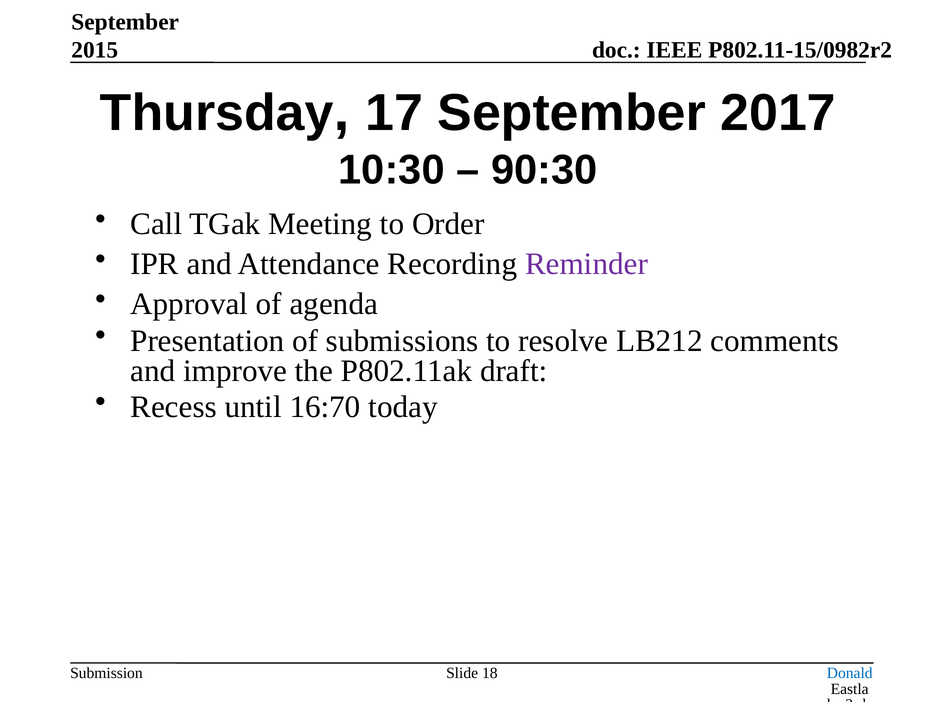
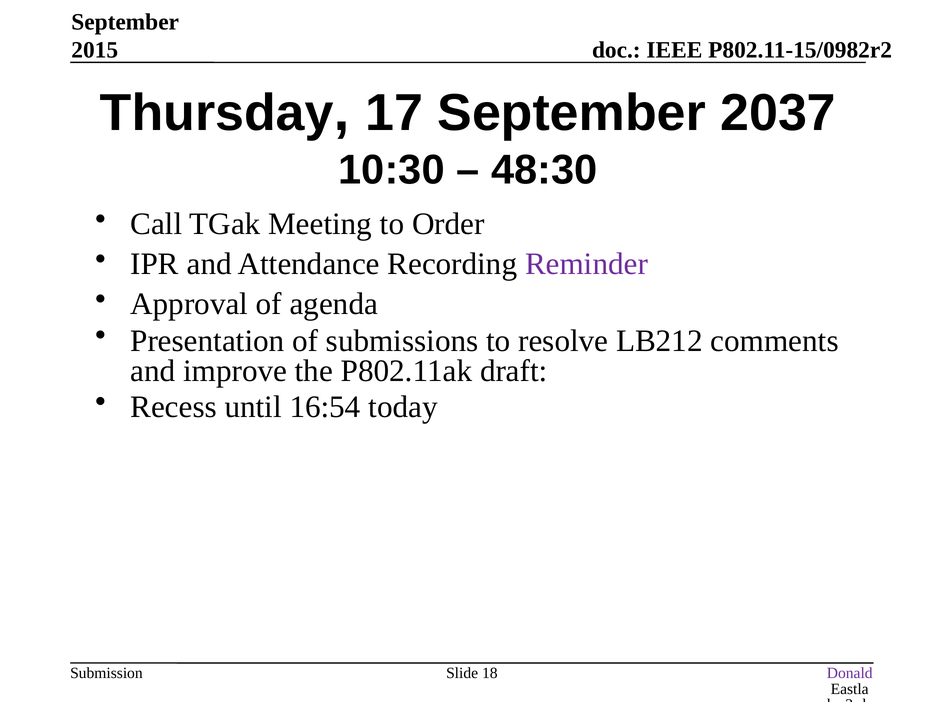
2017: 2017 -> 2037
90:30: 90:30 -> 48:30
16:70: 16:70 -> 16:54
Donald colour: blue -> purple
